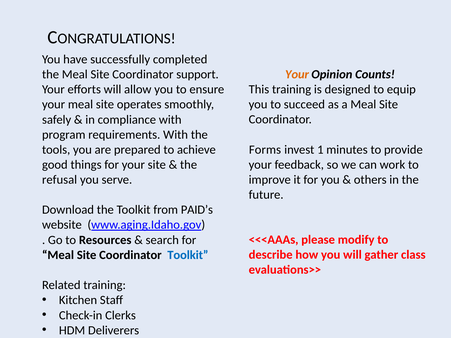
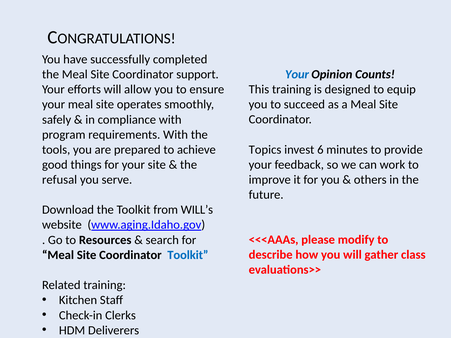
Your at (297, 74) colour: orange -> blue
Forms: Forms -> Topics
1: 1 -> 6
PAID’s: PAID’s -> WILL’s
